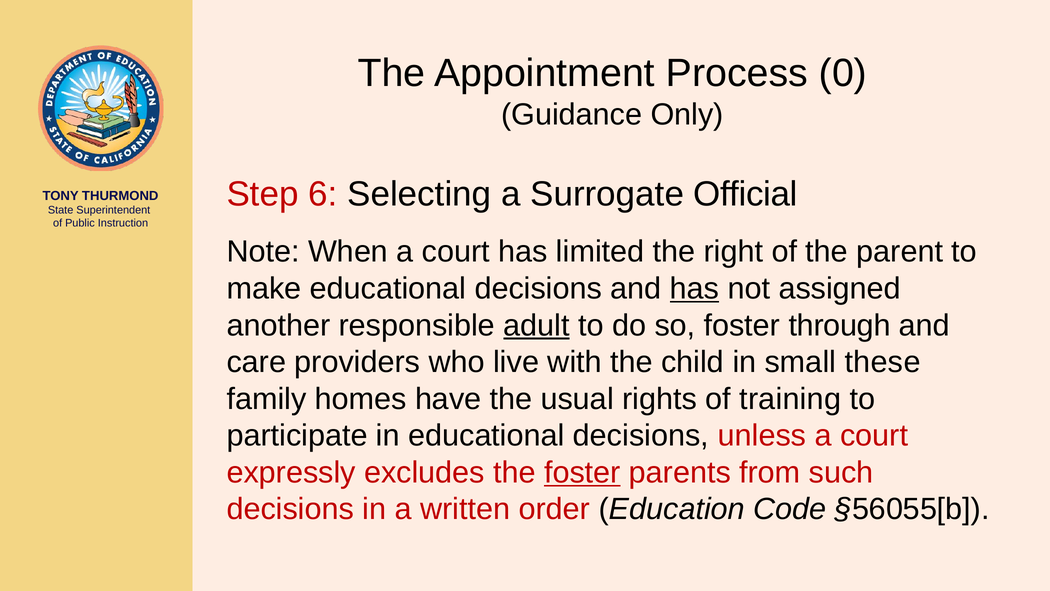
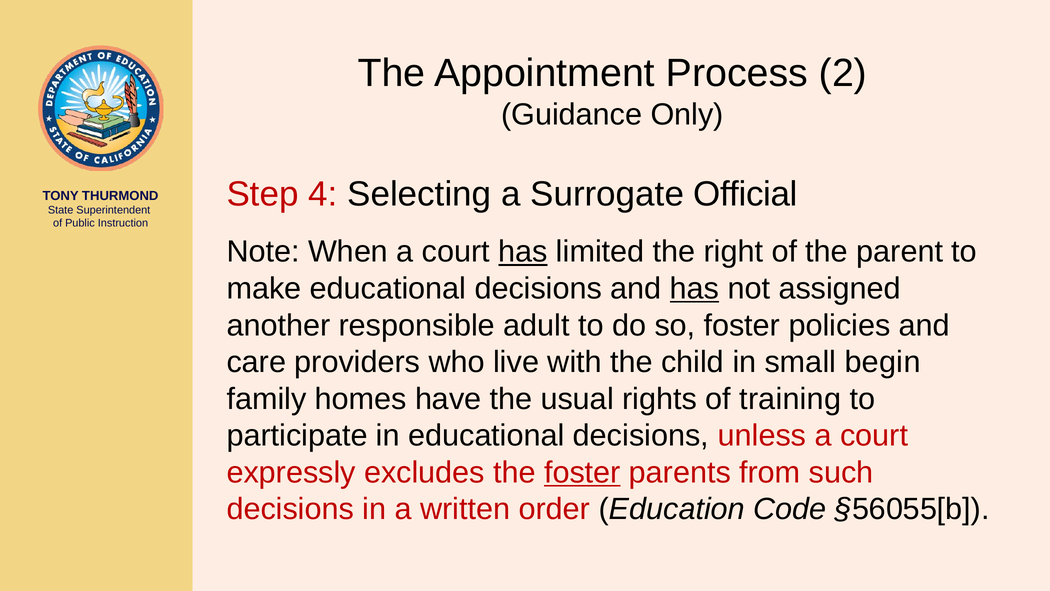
0: 0 -> 2
6: 6 -> 4
has at (523, 252) underline: none -> present
adult underline: present -> none
through: through -> policies
these: these -> begin
